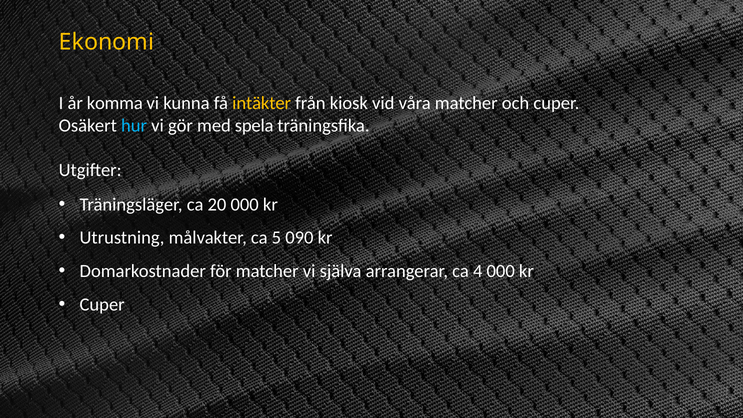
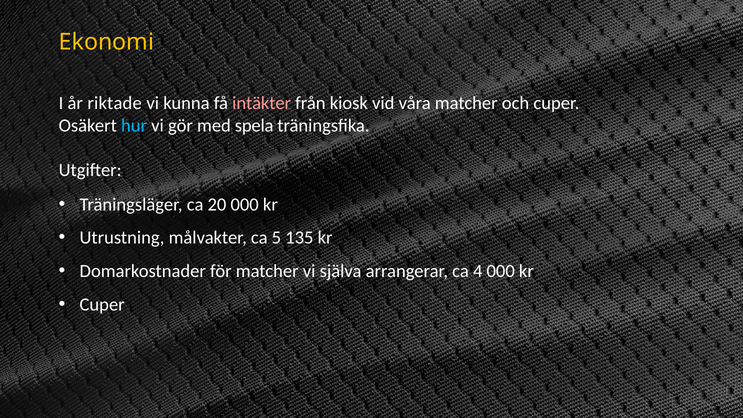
komma: komma -> riktade
intäkter colour: yellow -> pink
090: 090 -> 135
